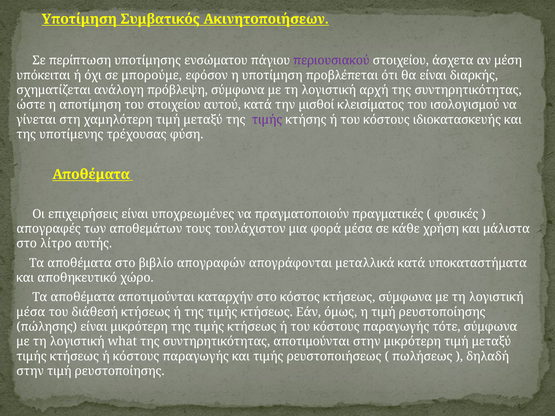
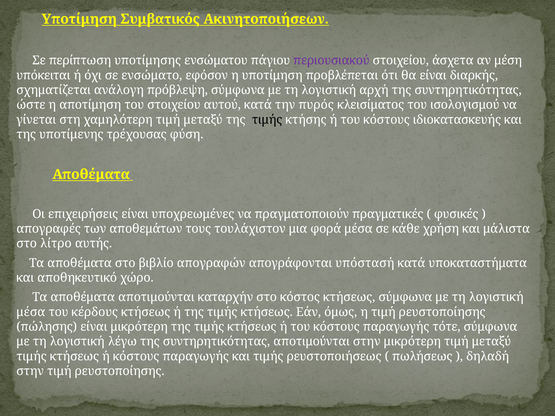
μπορούμε: μπορούμε -> ενσώματο
µισθοί: µισθοί -> πυρός
τιμής at (267, 120) colour: purple -> black
μεταλλικά: μεταλλικά -> υπόστασή
διάθεσή: διάθεσή -> κέρδους
what: what -> λέγω
